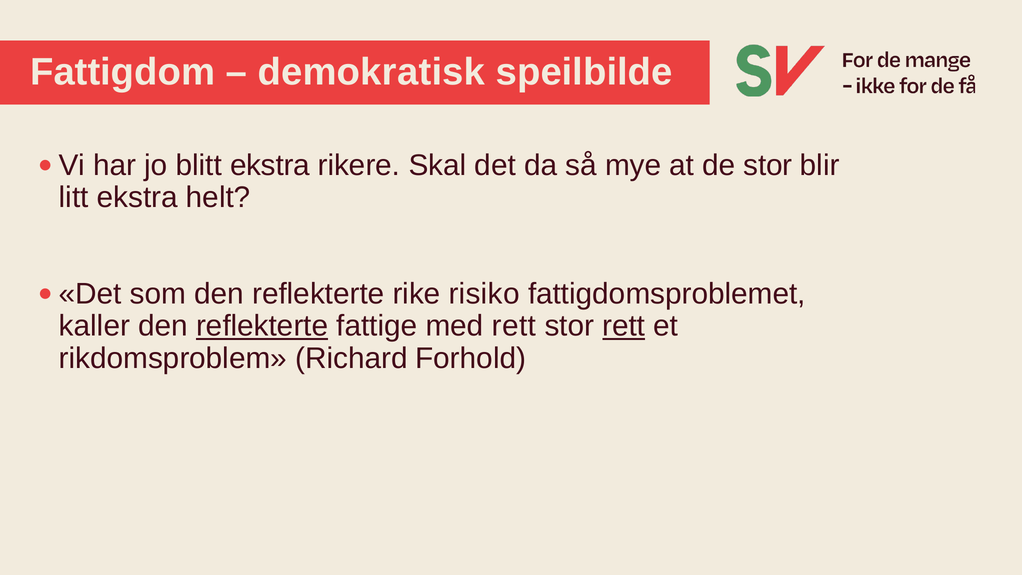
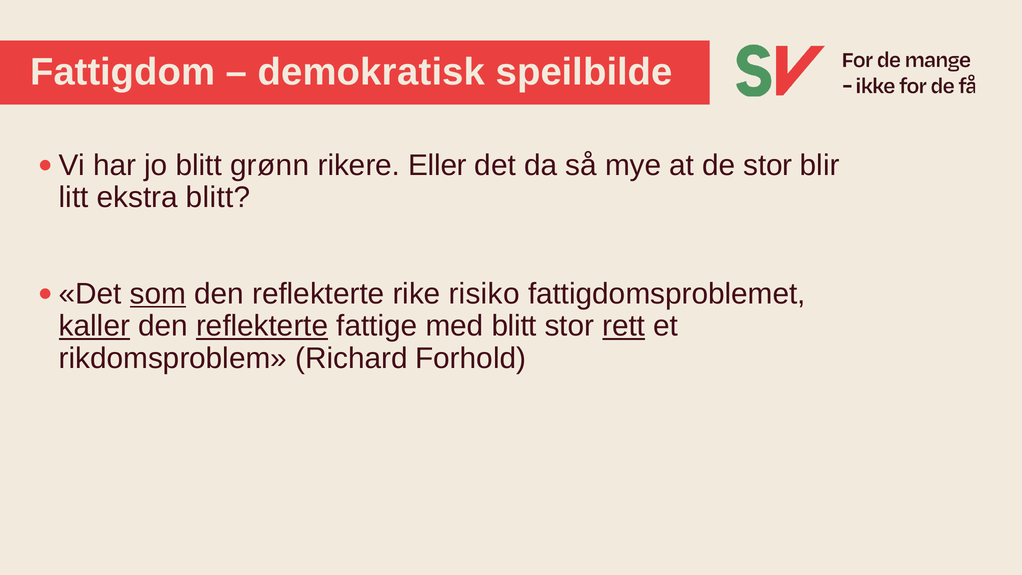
blitt ekstra: ekstra -> grønn
Skal: Skal -> Eller
ekstra helt: helt -> blitt
som underline: none -> present
kaller underline: none -> present
med rett: rett -> blitt
